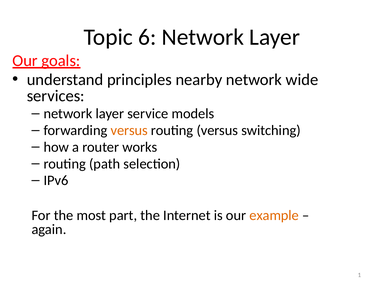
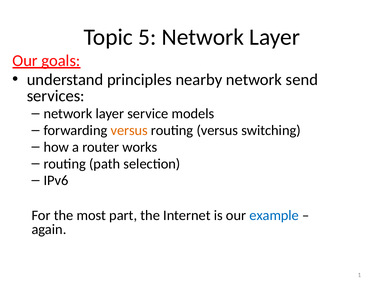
6: 6 -> 5
wide: wide -> send
example colour: orange -> blue
